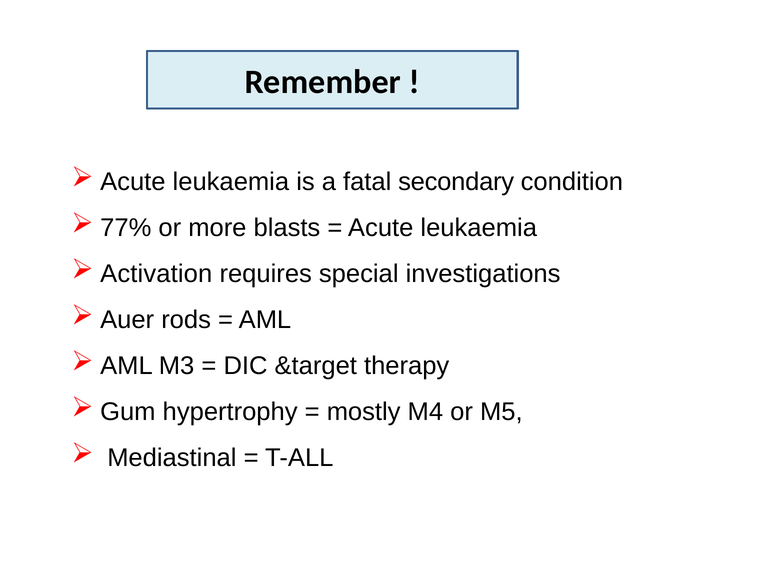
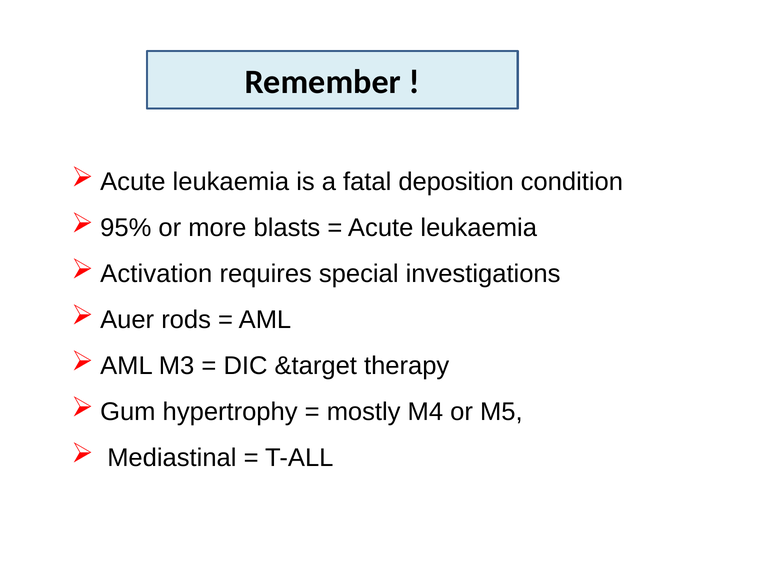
secondary: secondary -> deposition
77%: 77% -> 95%
